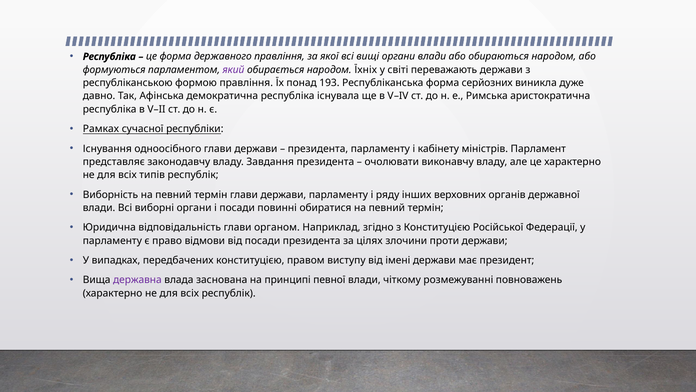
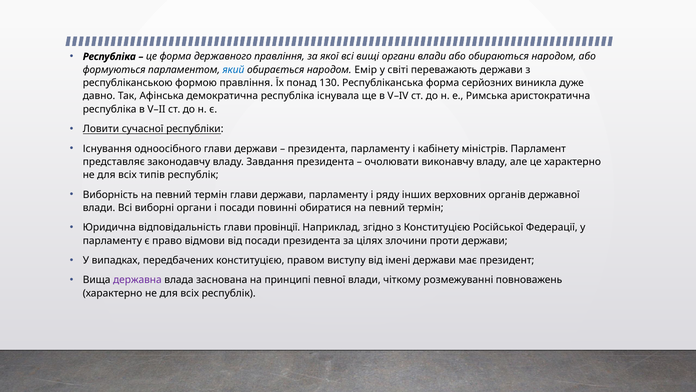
який colour: purple -> blue
Їхніх: Їхніх -> Емір
193: 193 -> 130
Рамках: Рамках -> Ловити
органом: органом -> провінції
